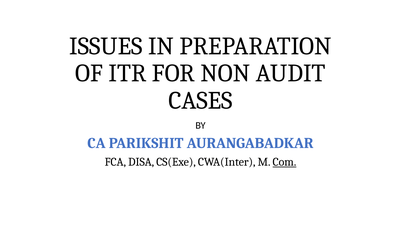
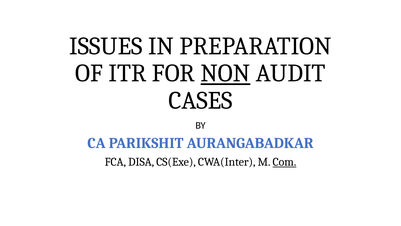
NON underline: none -> present
